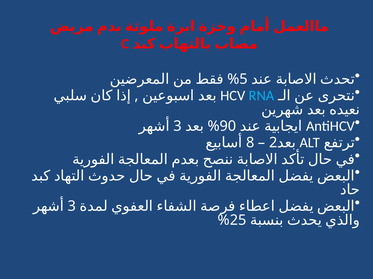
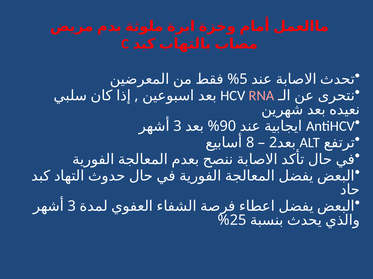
RNA colour: light blue -> pink
